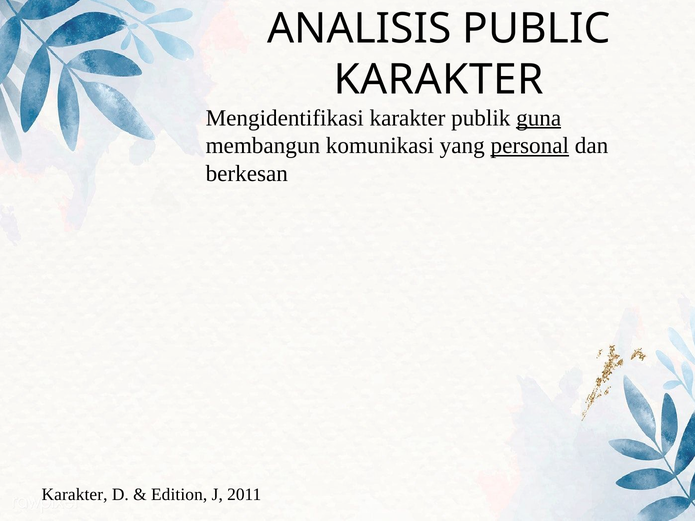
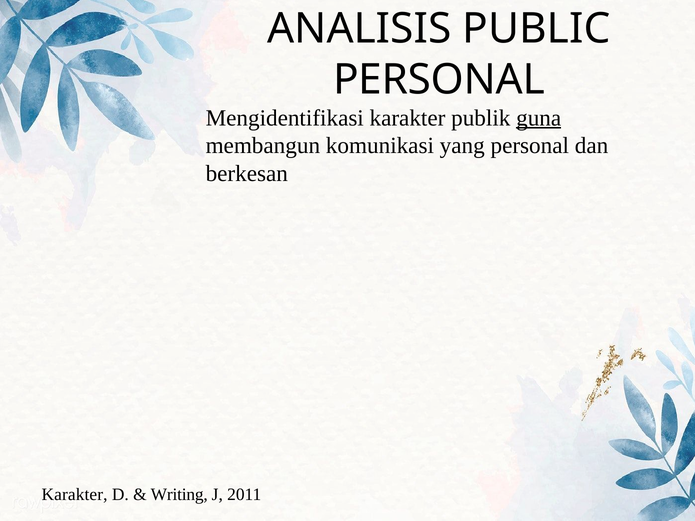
KARAKTER at (439, 80): KARAKTER -> PERSONAL
personal at (530, 146) underline: present -> none
Edition: Edition -> Writing
